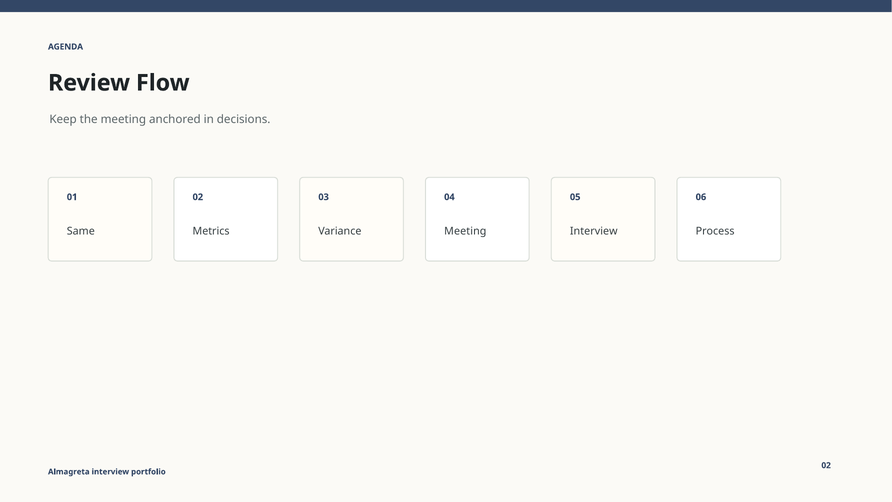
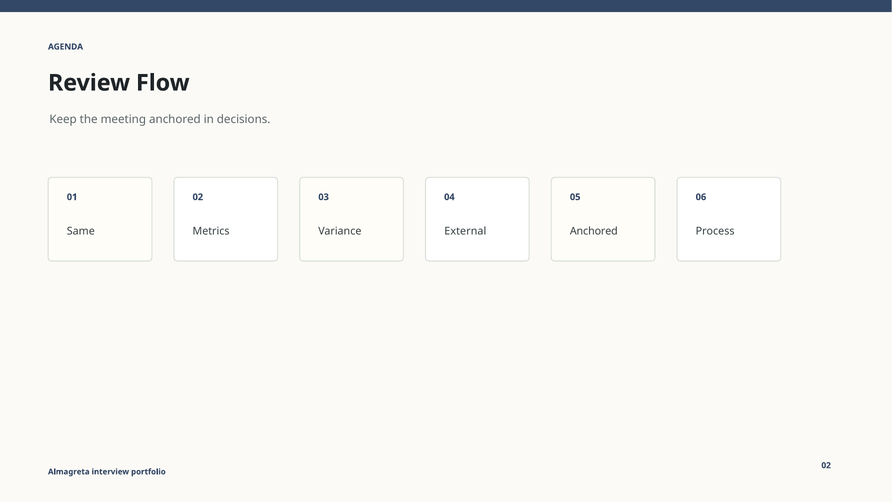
Meeting at (465, 231): Meeting -> External
Interview at (594, 231): Interview -> Anchored
